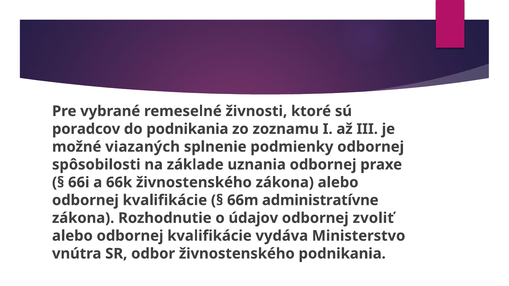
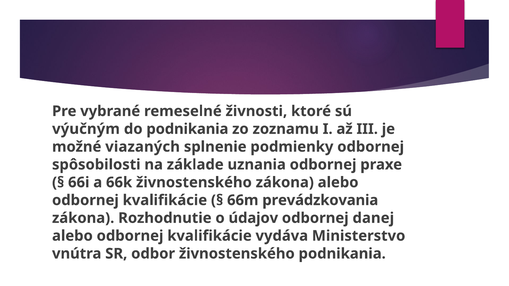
poradcov: poradcov -> výučným
administratívne: administratívne -> prevádzkovania
zvoliť: zvoliť -> danej
